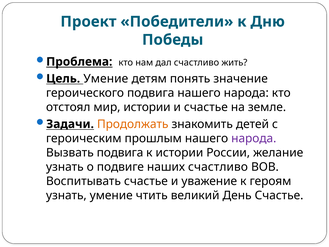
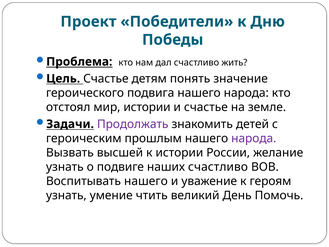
Цель Умение: Умение -> Счастье
Продолжать colour: orange -> purple
Вызвать подвига: подвига -> высшей
Воспитывать счастье: счастье -> нашего
День Счастье: Счастье -> Помочь
